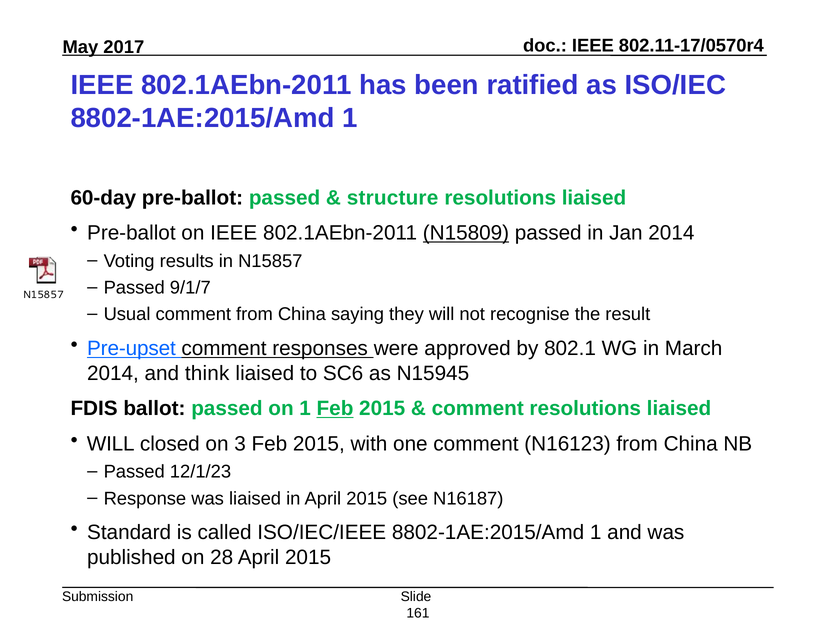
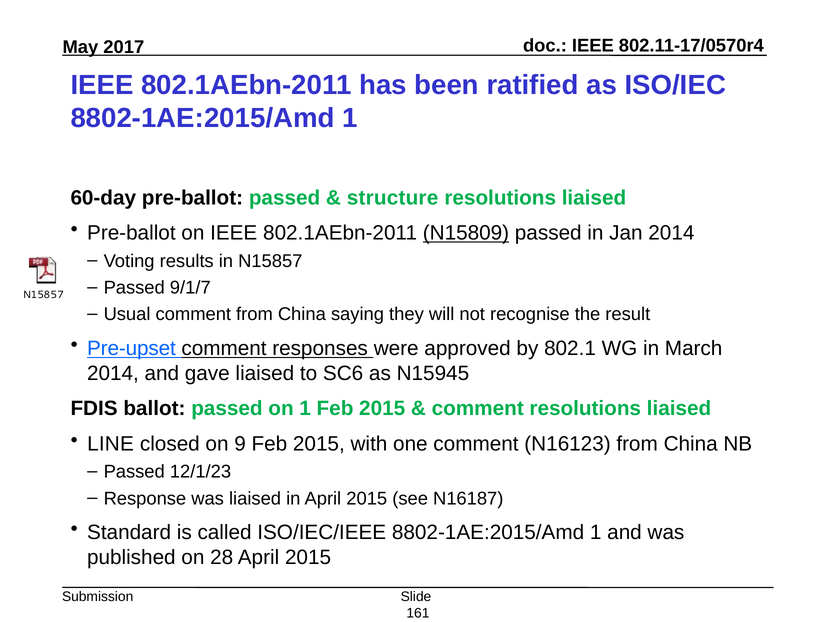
think: think -> gave
Feb at (335, 408) underline: present -> none
WILL at (111, 444): WILL -> LINE
3: 3 -> 9
